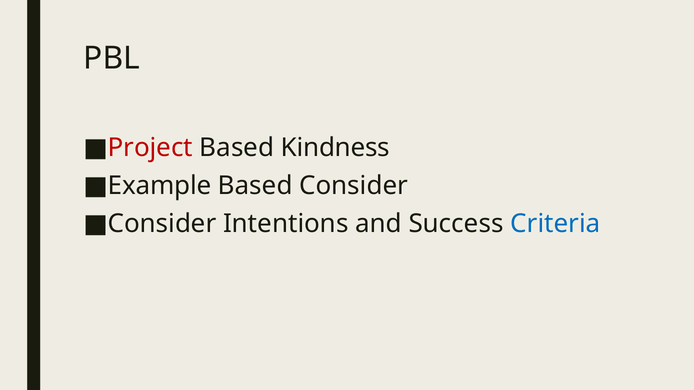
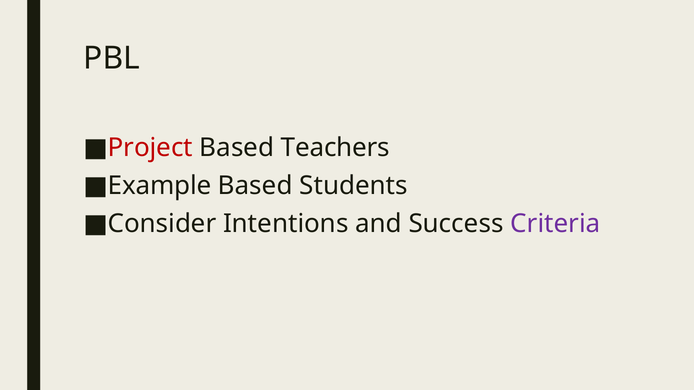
Kindness: Kindness -> Teachers
Based Consider: Consider -> Students
Criteria colour: blue -> purple
